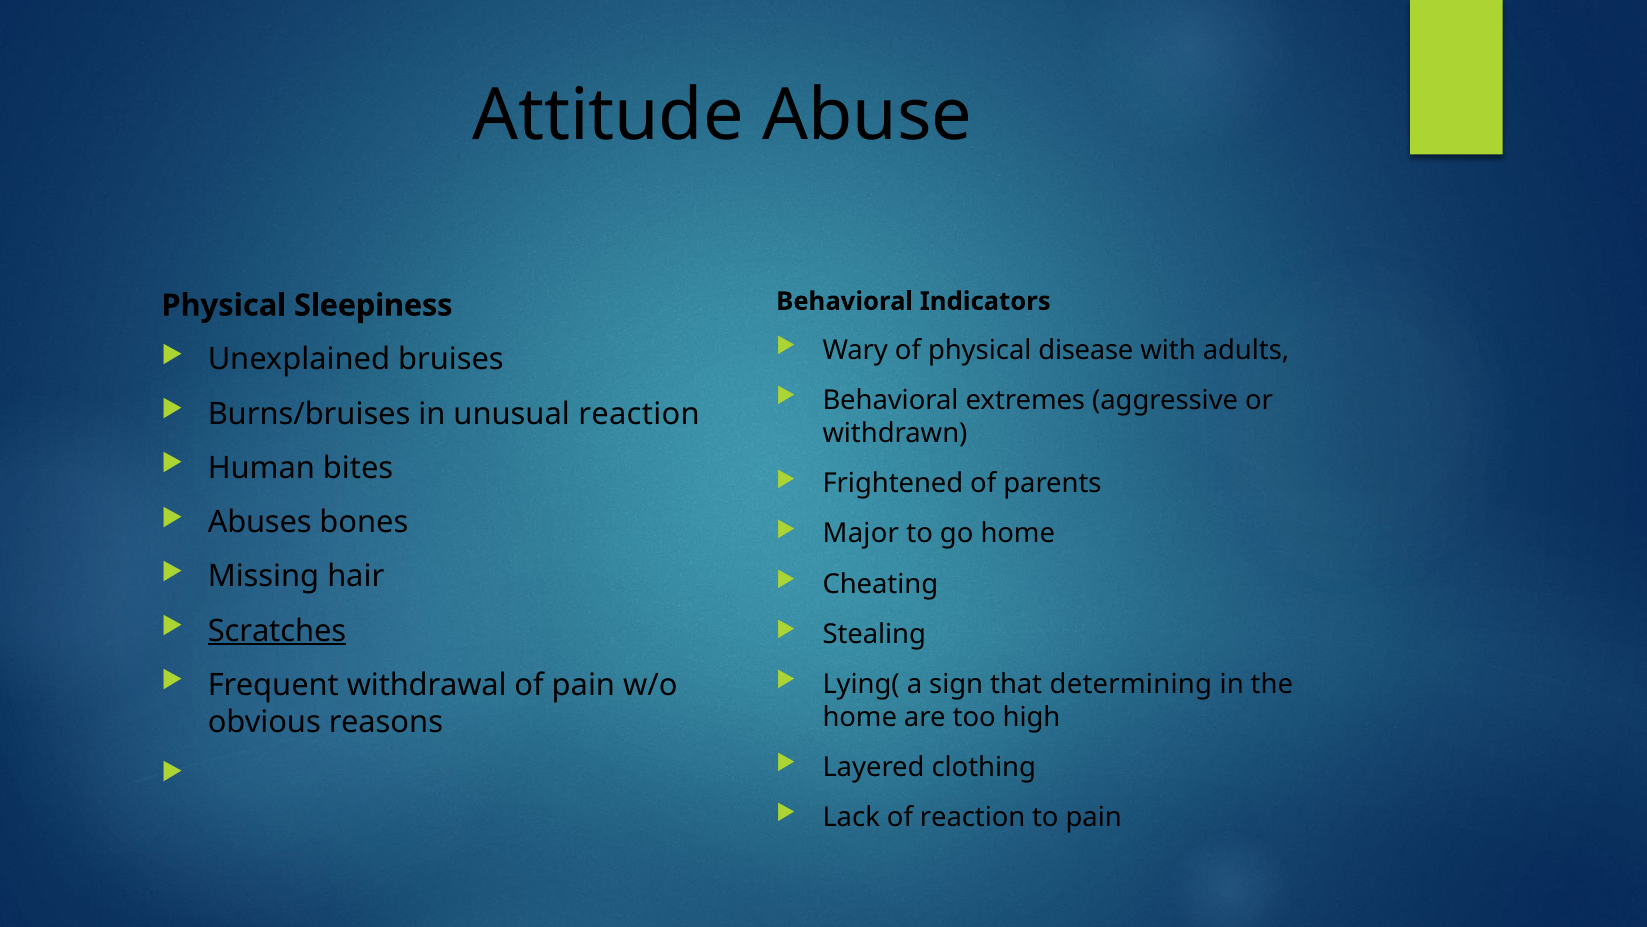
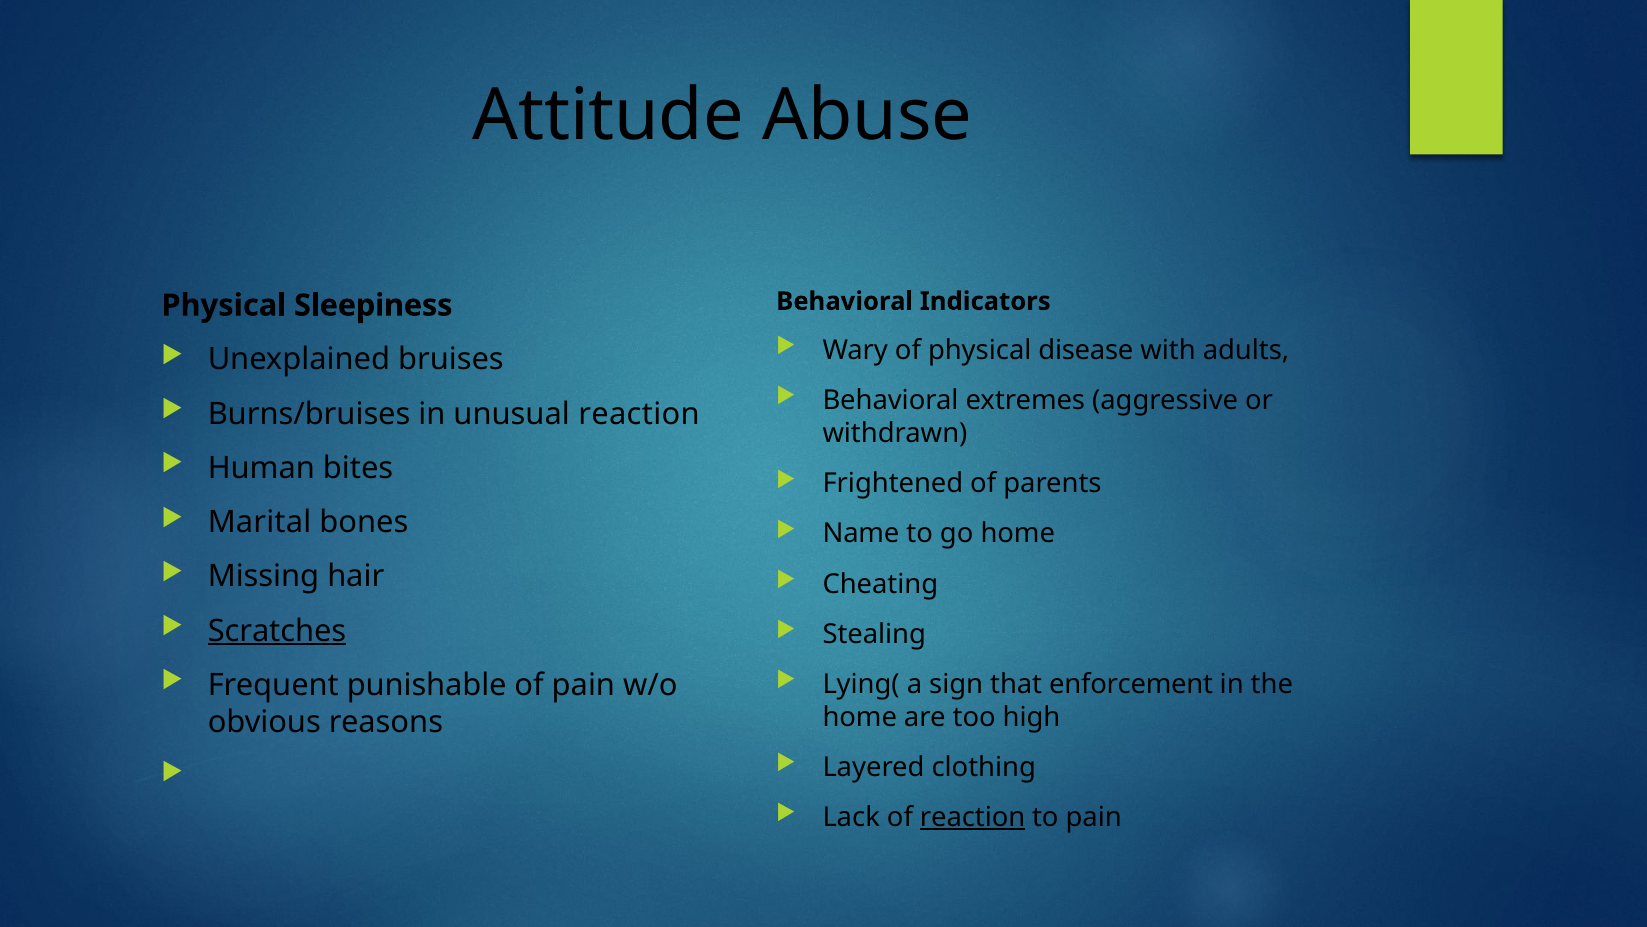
Abuses: Abuses -> Marital
Major: Major -> Name
withdrawal: withdrawal -> punishable
determining: determining -> enforcement
reaction at (973, 817) underline: none -> present
